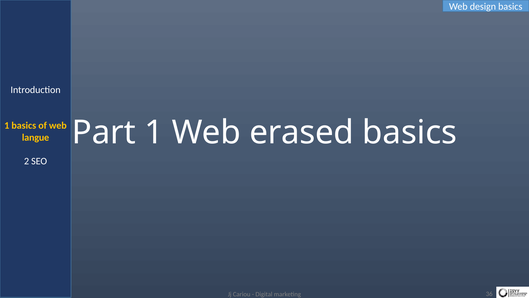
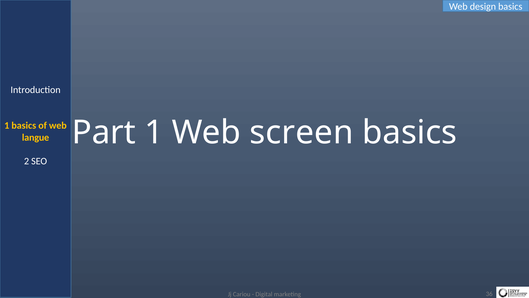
erased: erased -> screen
